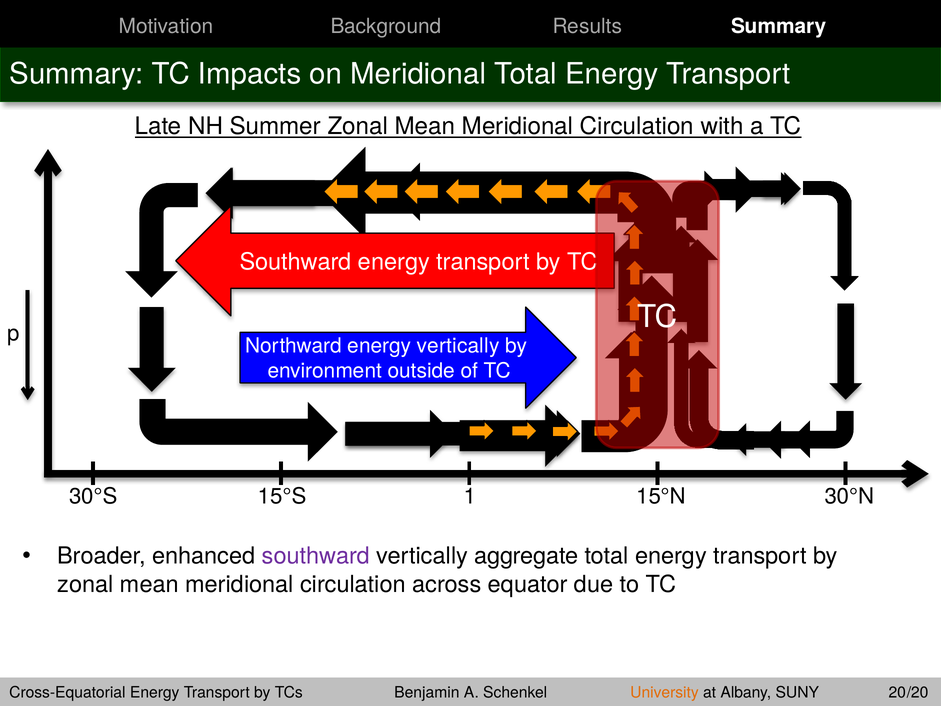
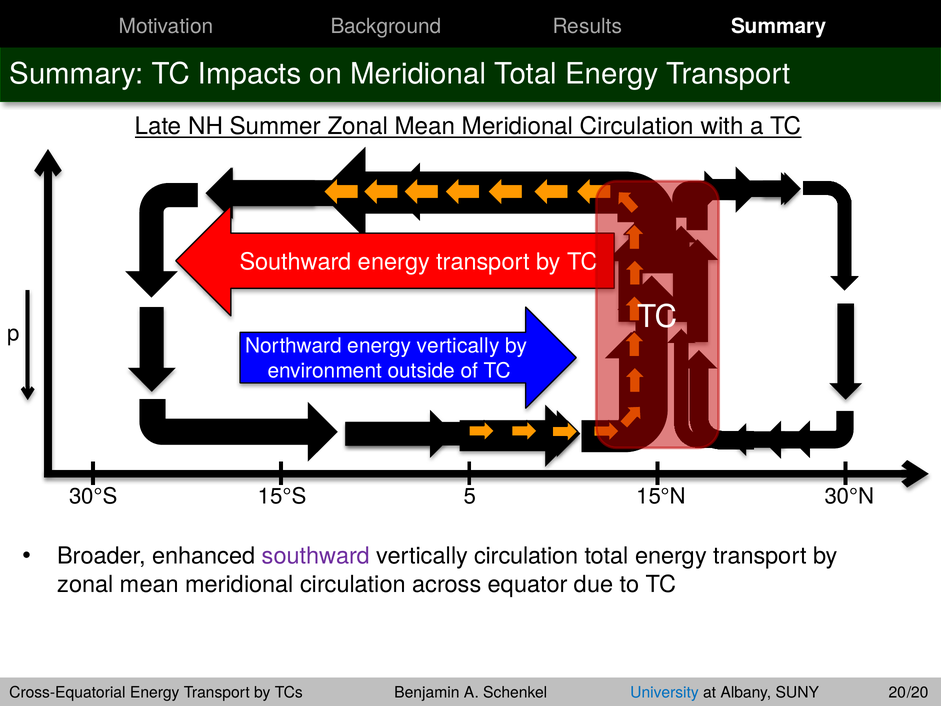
1: 1 -> 5
vertically aggregate: aggregate -> circulation
University colour: orange -> blue
